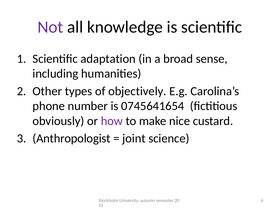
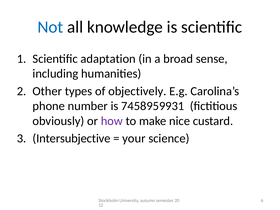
Not colour: purple -> blue
0745641654: 0745641654 -> 7458959931
Anthropologist: Anthropologist -> Intersubjective
joint: joint -> your
